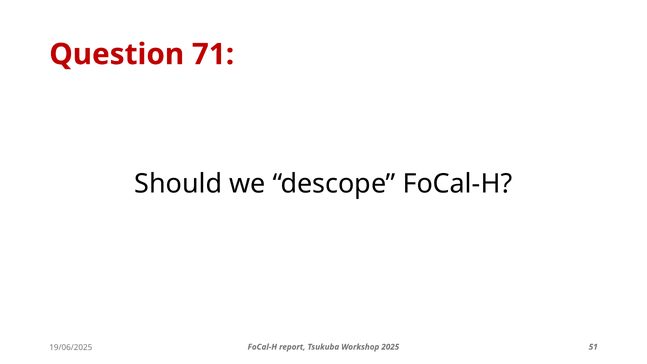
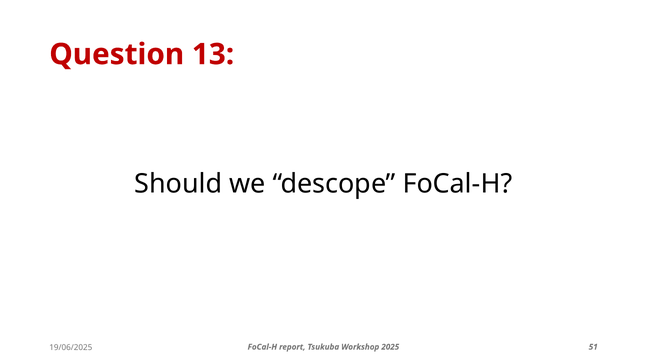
71: 71 -> 13
